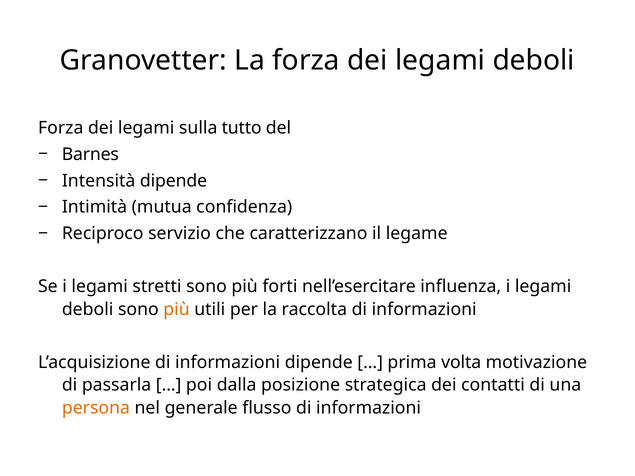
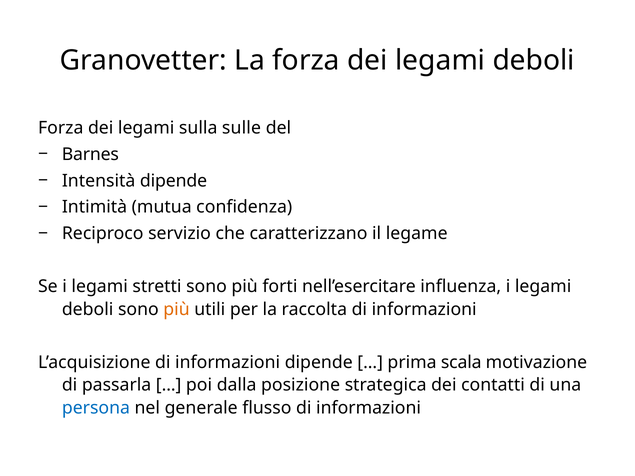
tutto: tutto -> sulle
volta: volta -> scala
persona colour: orange -> blue
